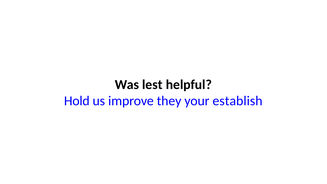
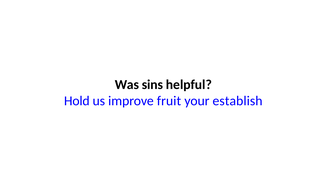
lest: lest -> sins
they: they -> fruit
